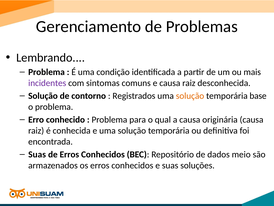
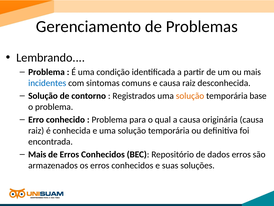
incidentes colour: purple -> blue
Suas at (37, 154): Suas -> Mais
dados meio: meio -> erros
